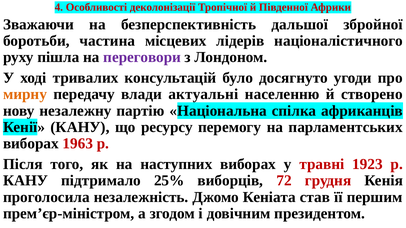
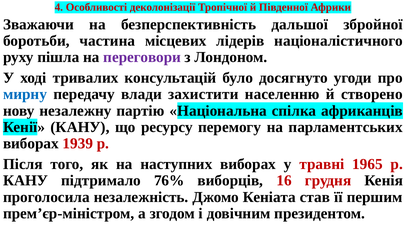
мирну colour: orange -> blue
актуальні: актуальні -> захистити
1963: 1963 -> 1939
1923: 1923 -> 1965
25%: 25% -> 76%
72: 72 -> 16
